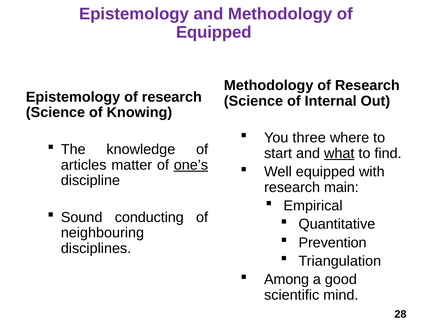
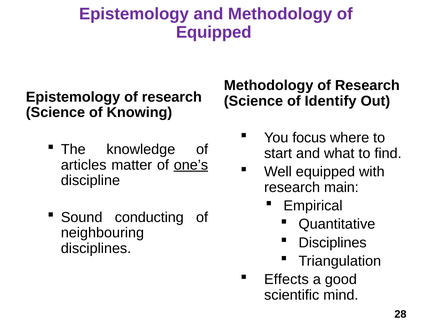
Internal: Internal -> Identify
three: three -> focus
what underline: present -> none
Prevention at (333, 243): Prevention -> Disciplines
Among: Among -> Effects
